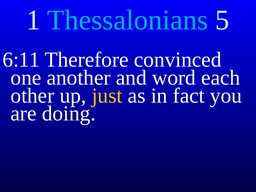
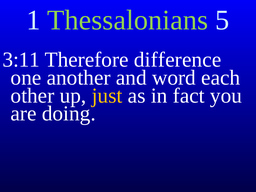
Thessalonians colour: light blue -> light green
6:11: 6:11 -> 3:11
convinced: convinced -> difference
